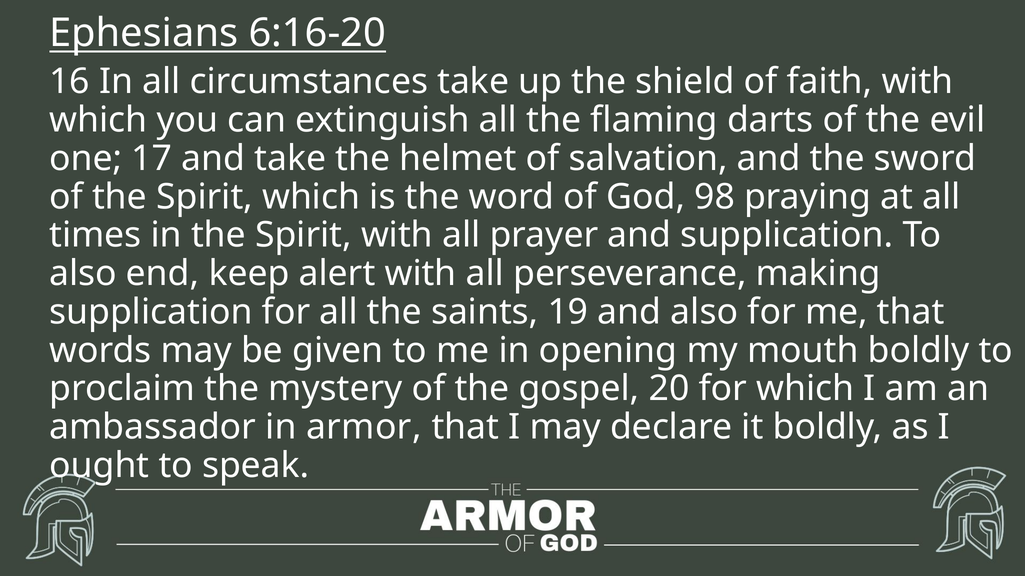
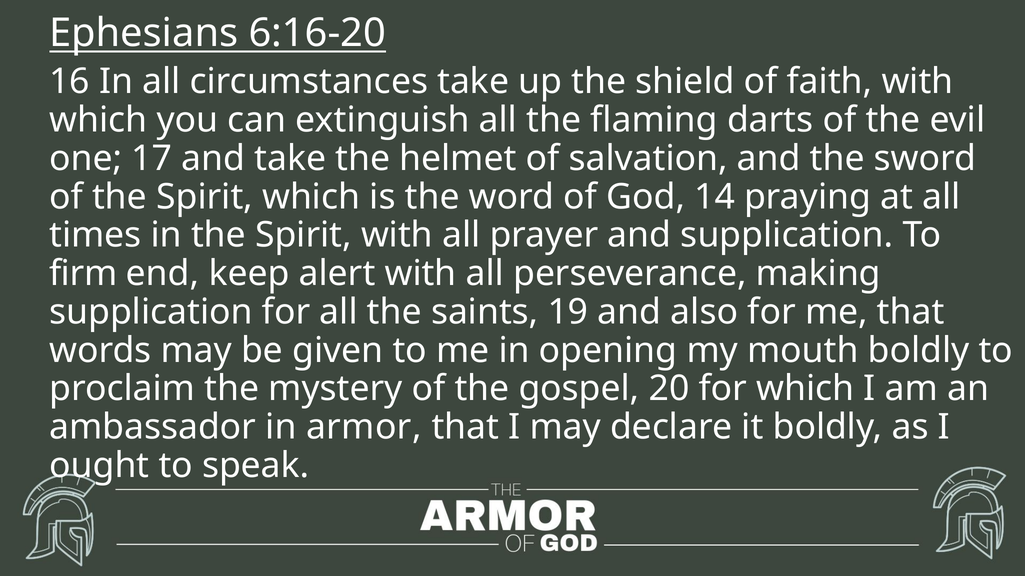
98: 98 -> 14
also at (83, 274): also -> firm
